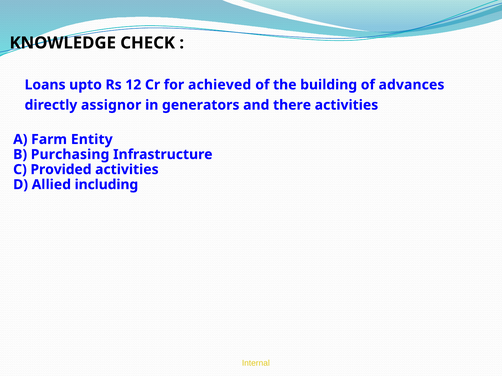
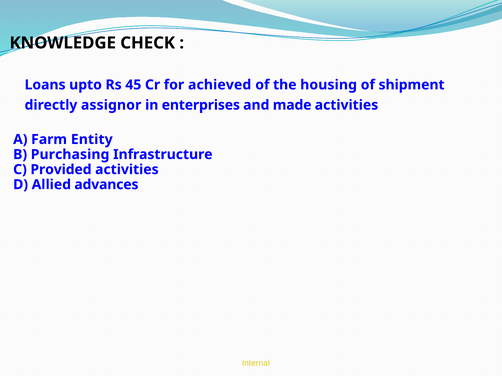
12: 12 -> 45
building: building -> housing
advances: advances -> shipment
generators: generators -> enterprises
there: there -> made
including: including -> advances
